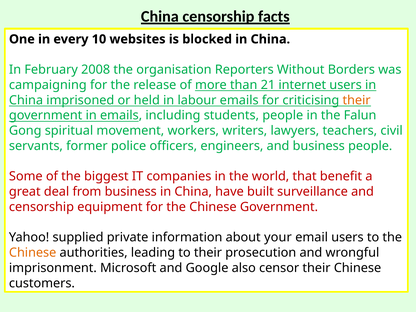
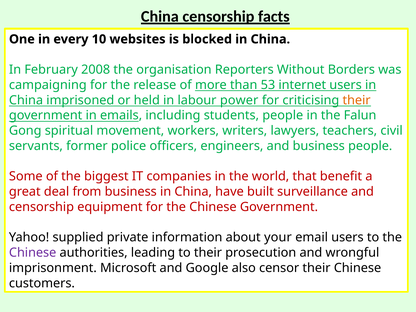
21: 21 -> 53
labour emails: emails -> power
Chinese at (33, 253) colour: orange -> purple
